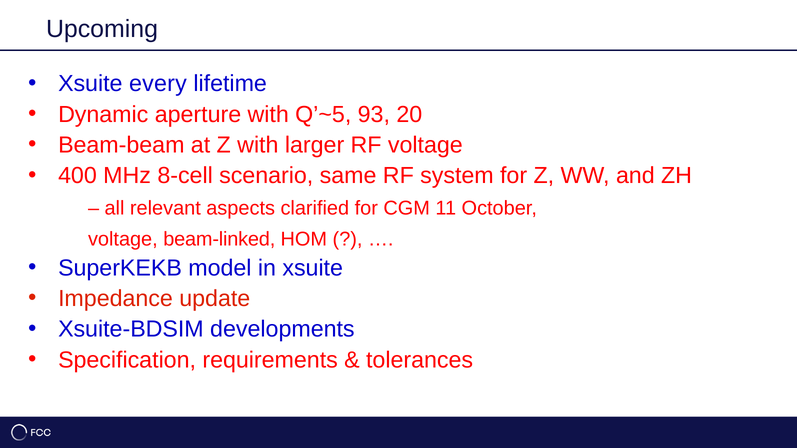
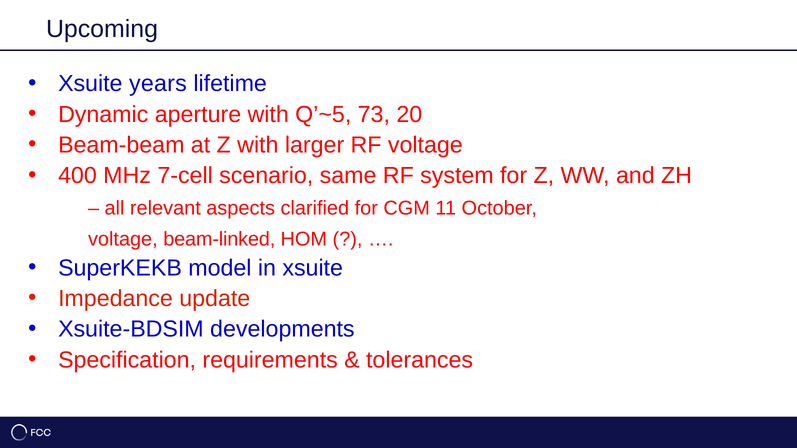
every: every -> years
93: 93 -> 73
8-cell: 8-cell -> 7-cell
